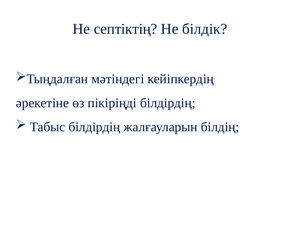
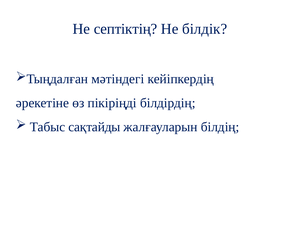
Табыс білдірдің: білдірдің -> сақтайды
